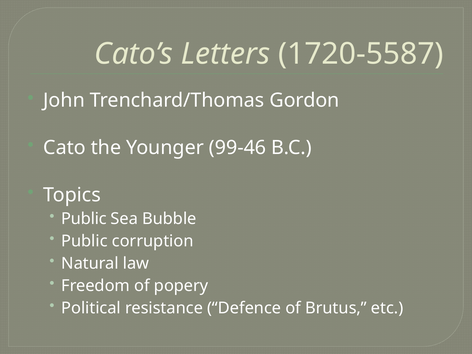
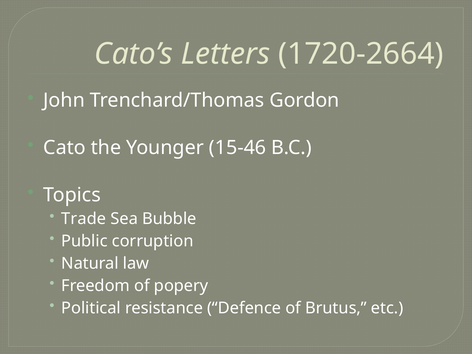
1720-5587: 1720-5587 -> 1720-2664
99-46: 99-46 -> 15-46
Public at (84, 219): Public -> Trade
